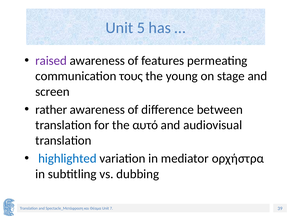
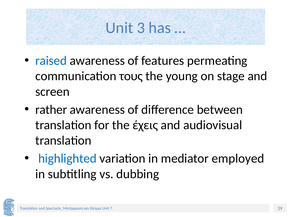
5: 5 -> 3
raised colour: purple -> blue
αυτό: αυτό -> έχεις
ορχήστρα: ορχήστρα -> employed
